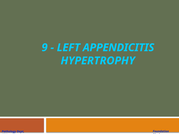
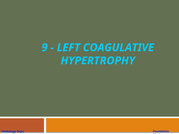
APPENDICITIS: APPENDICITIS -> COAGULATIVE
